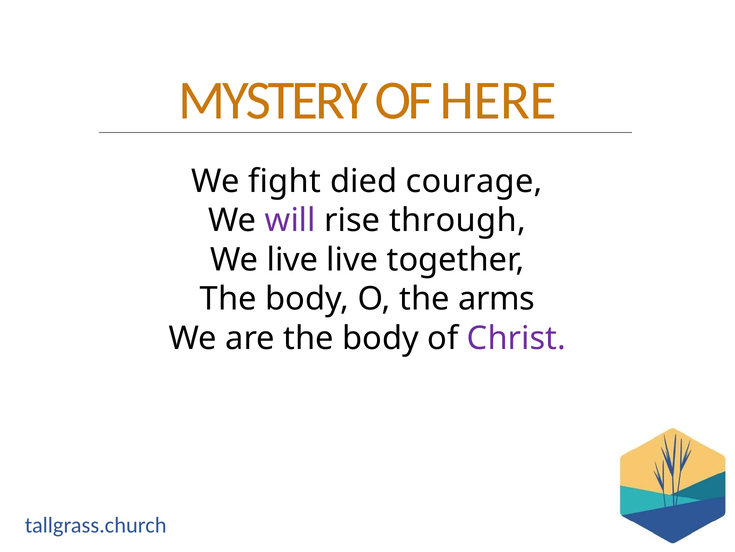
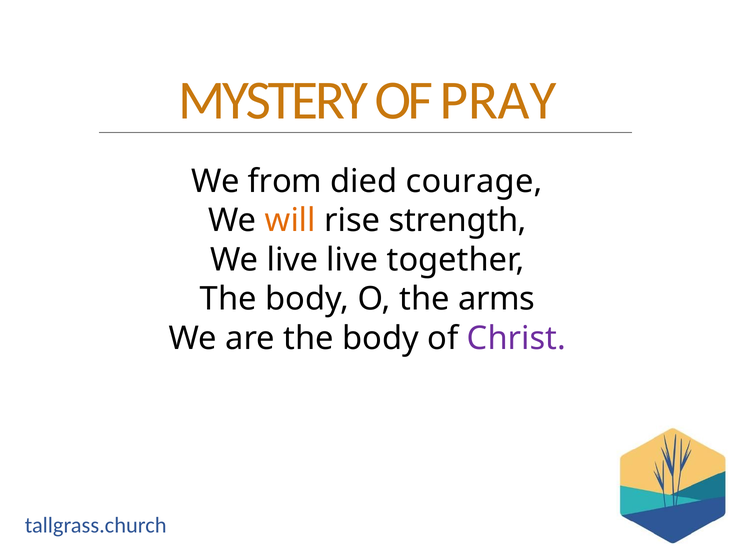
HERE: HERE -> PRAY
fight: fight -> from
will colour: purple -> orange
through: through -> strength
